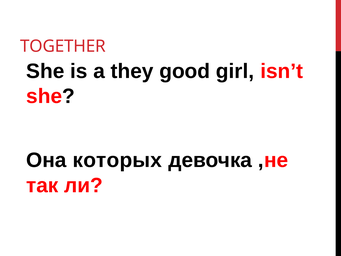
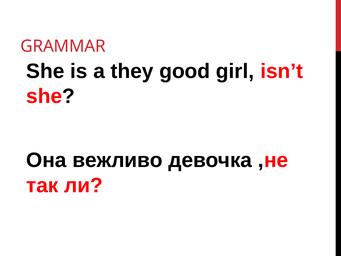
TOGETHER: TOGETHER -> GRAMMAR
которых: которых -> вежливо
